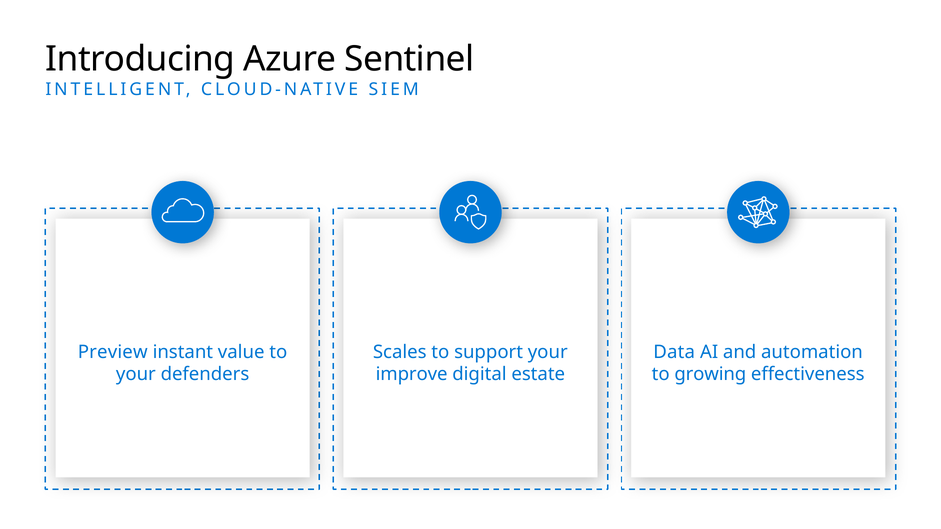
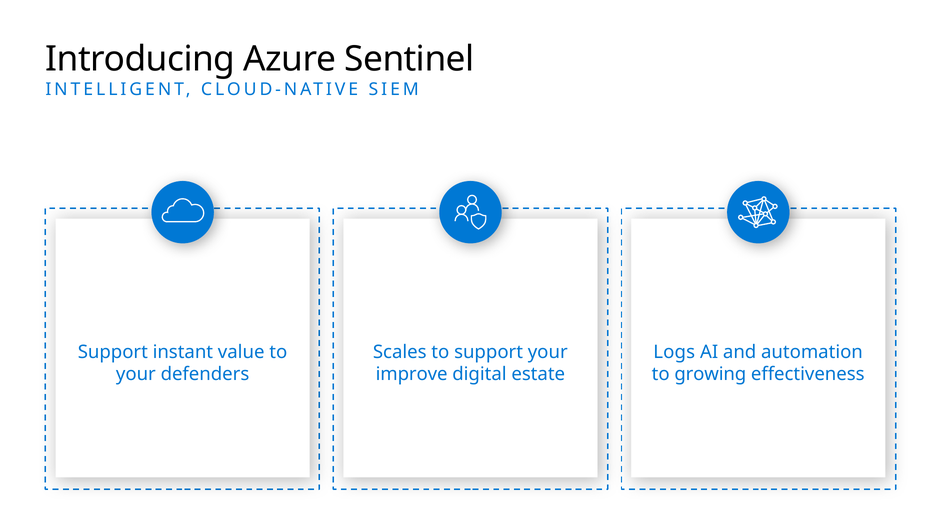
Preview at (113, 352): Preview -> Support
Data: Data -> Logs
